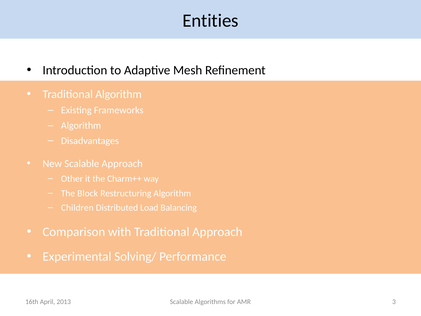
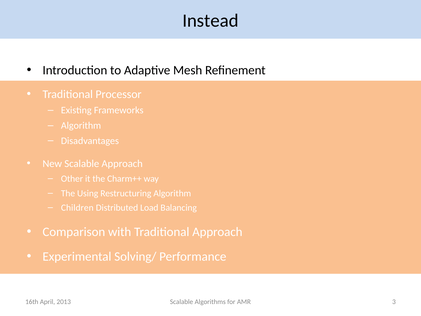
Entities: Entities -> Instead
Traditional Algorithm: Algorithm -> Processor
Block: Block -> Using
